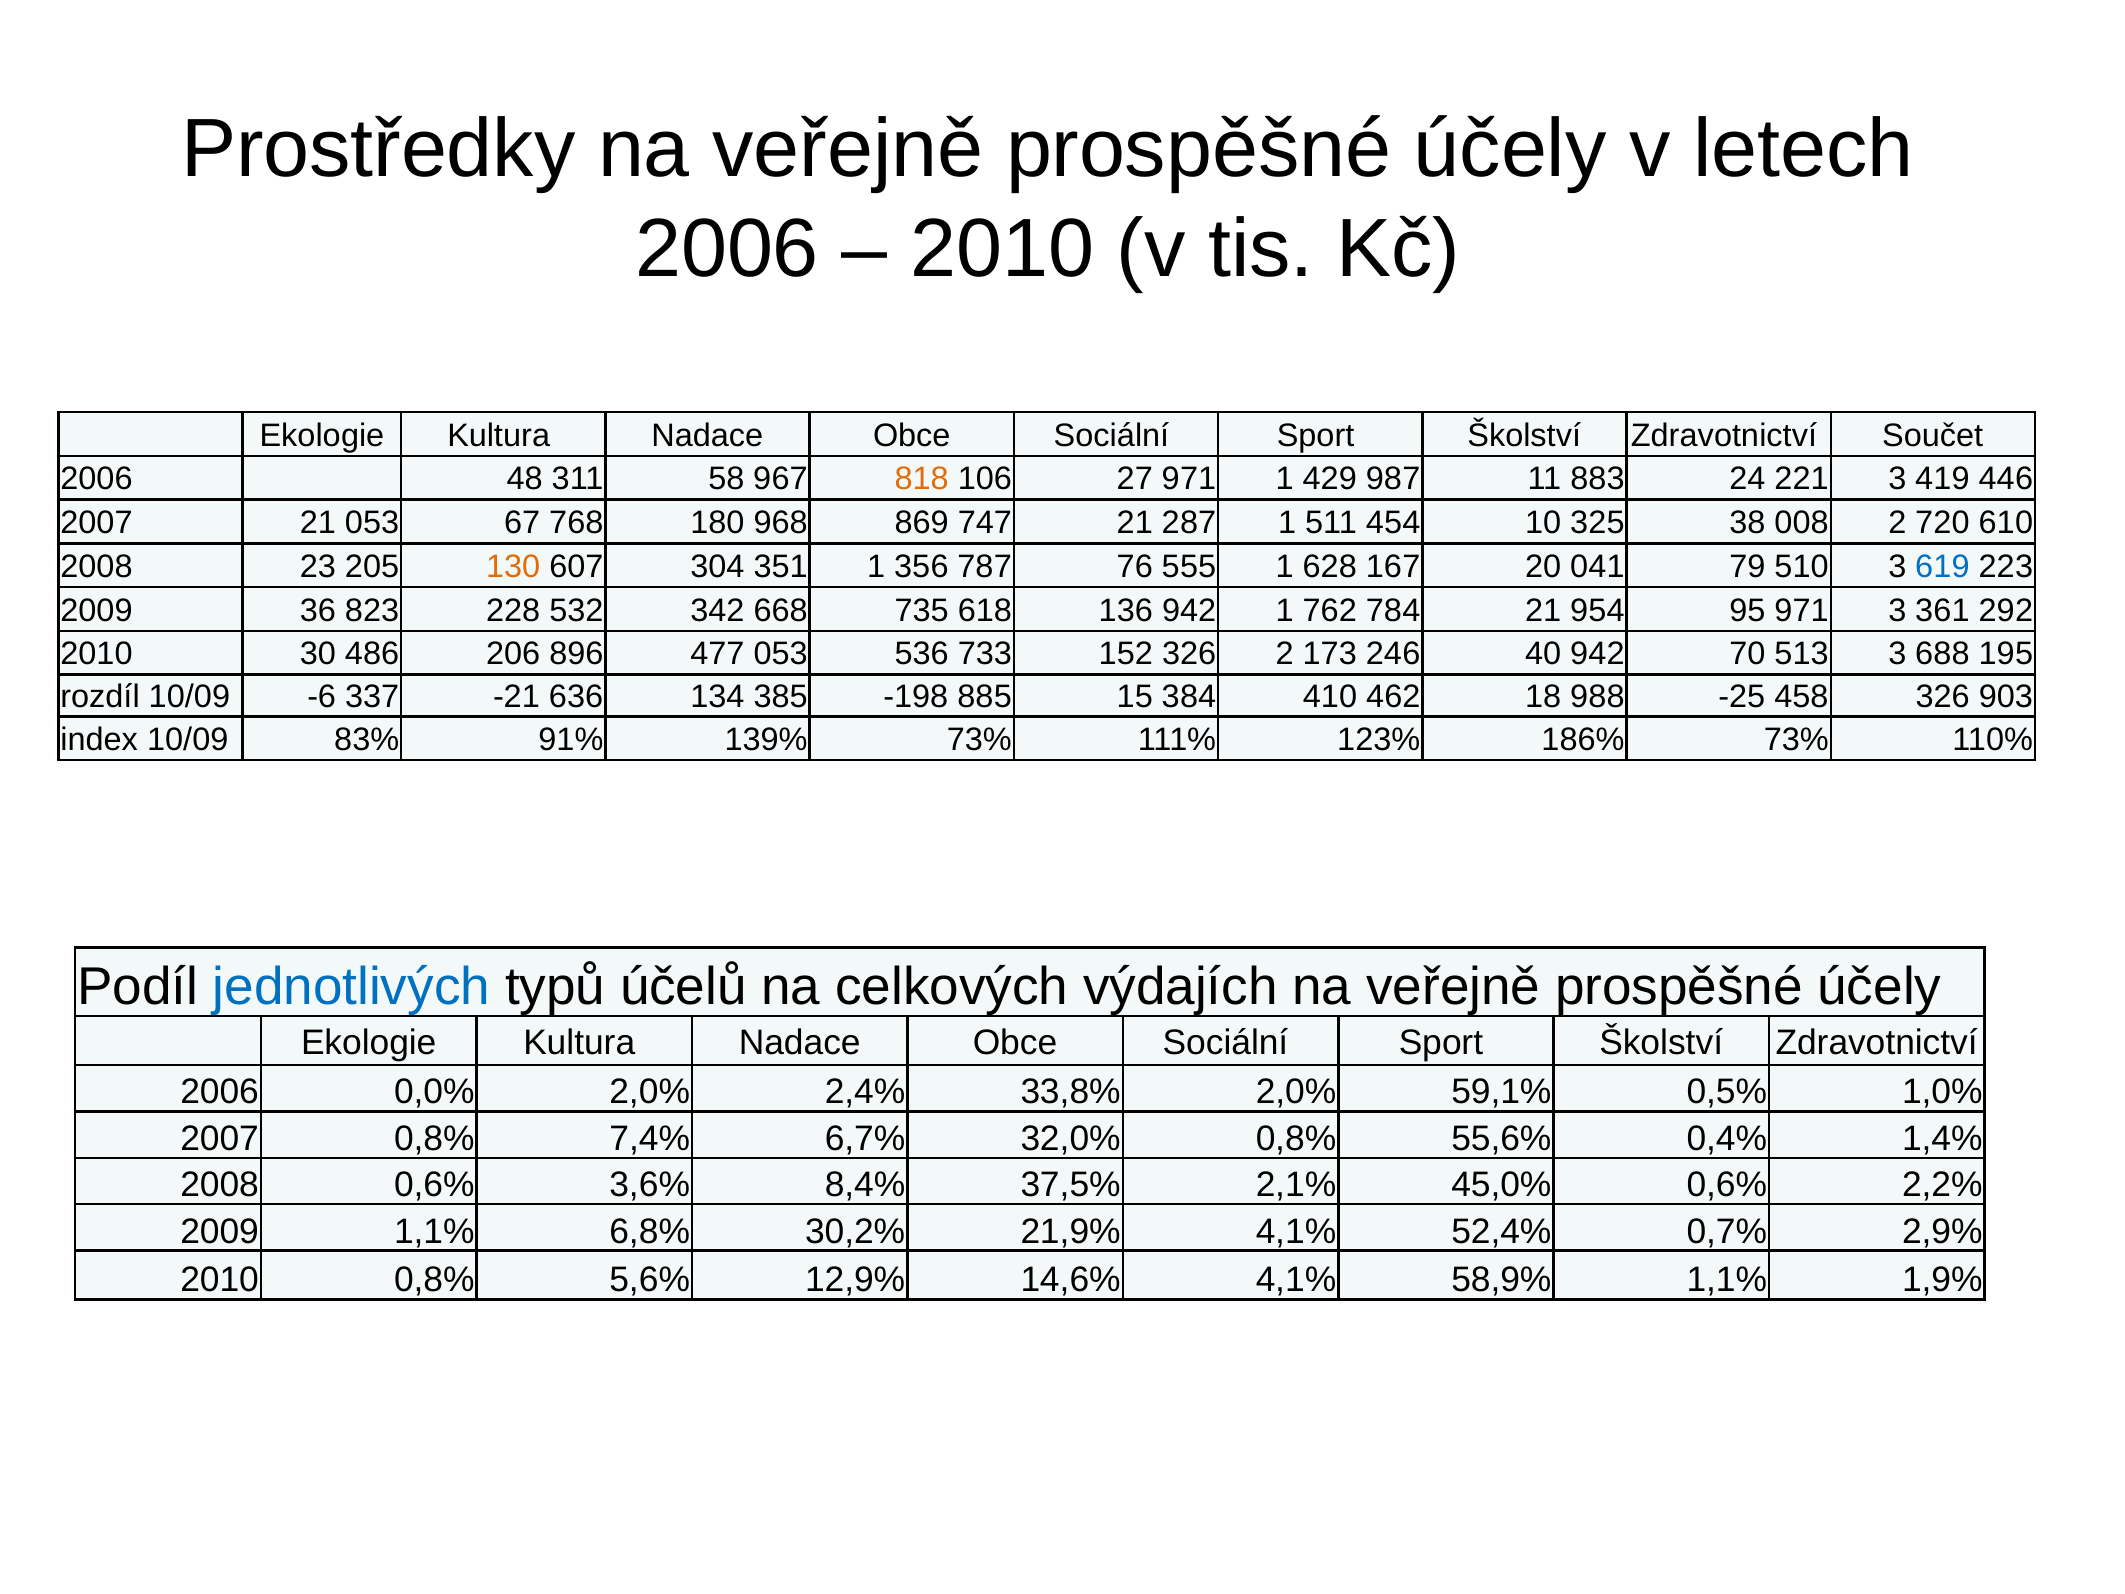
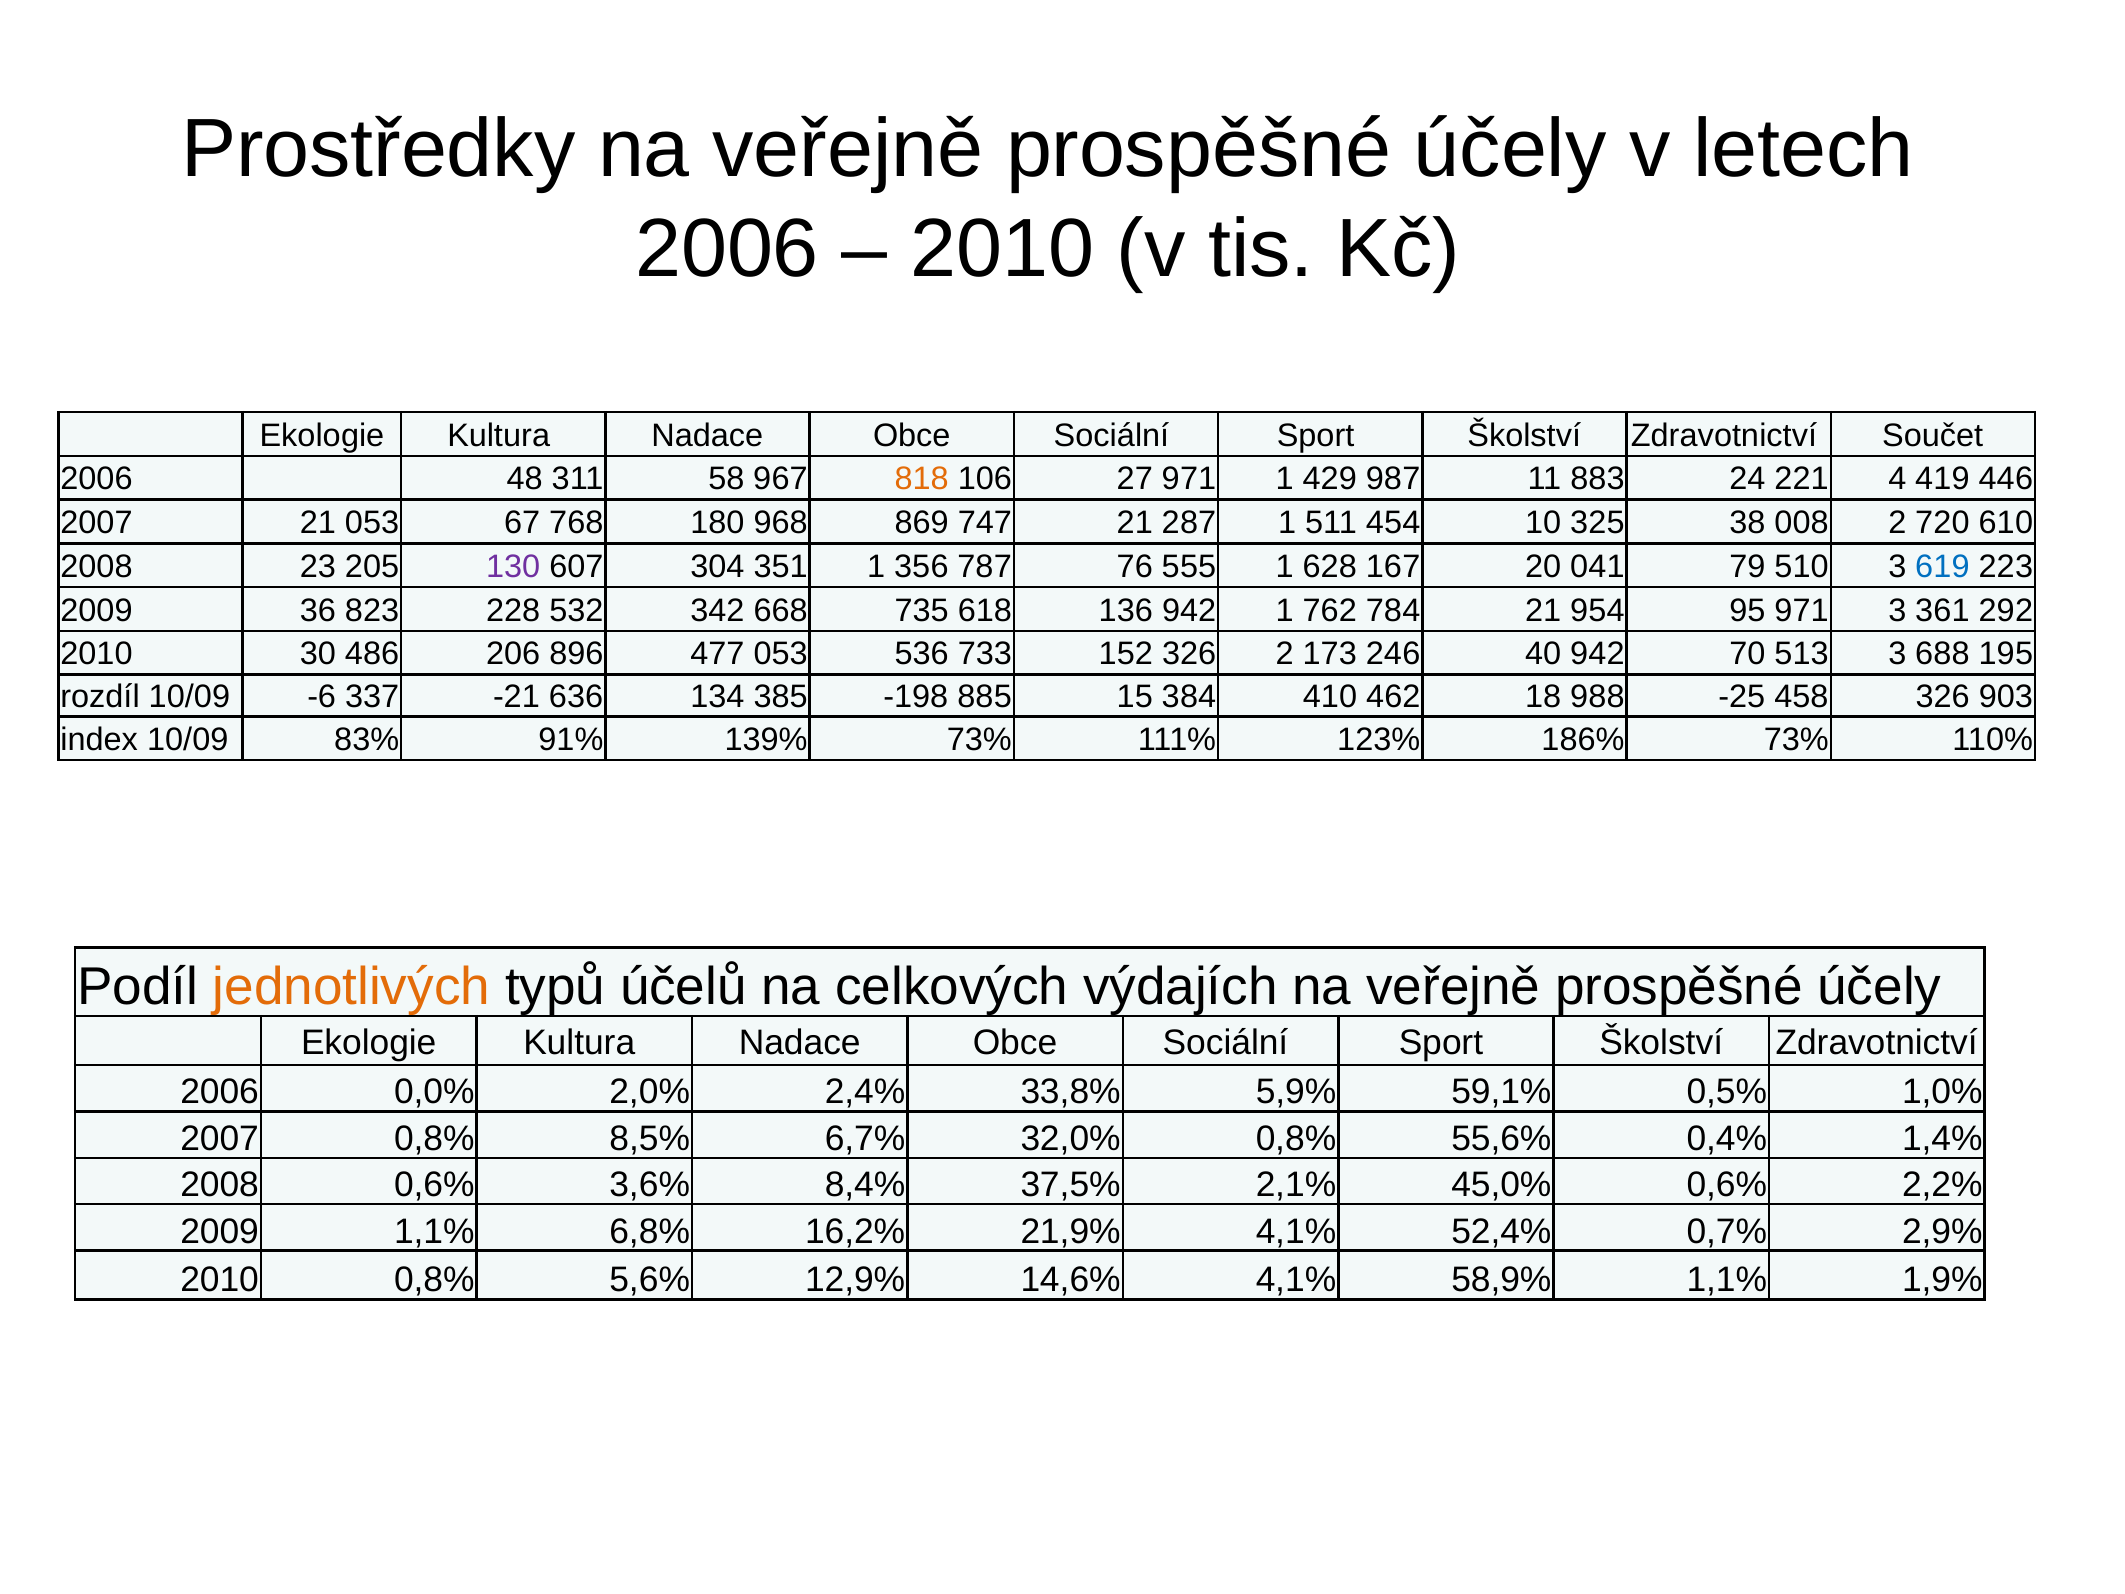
221 3: 3 -> 4
130 colour: orange -> purple
jednotlivých colour: blue -> orange
33,8% 2,0%: 2,0% -> 5,9%
7,4%: 7,4% -> 8,5%
30,2%: 30,2% -> 16,2%
